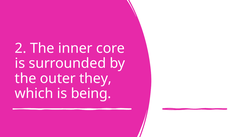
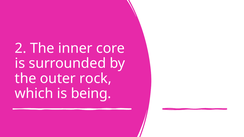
they: they -> rock
